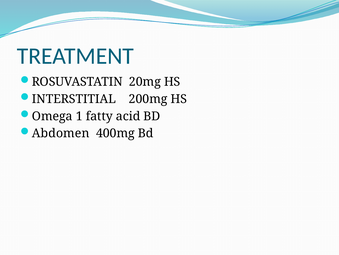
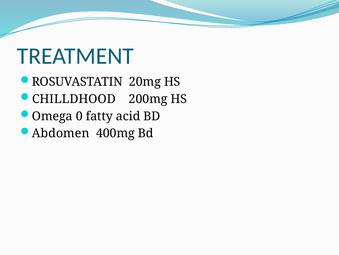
INTERSTITIAL: INTERSTITIAL -> CHILLDHOOD
1: 1 -> 0
